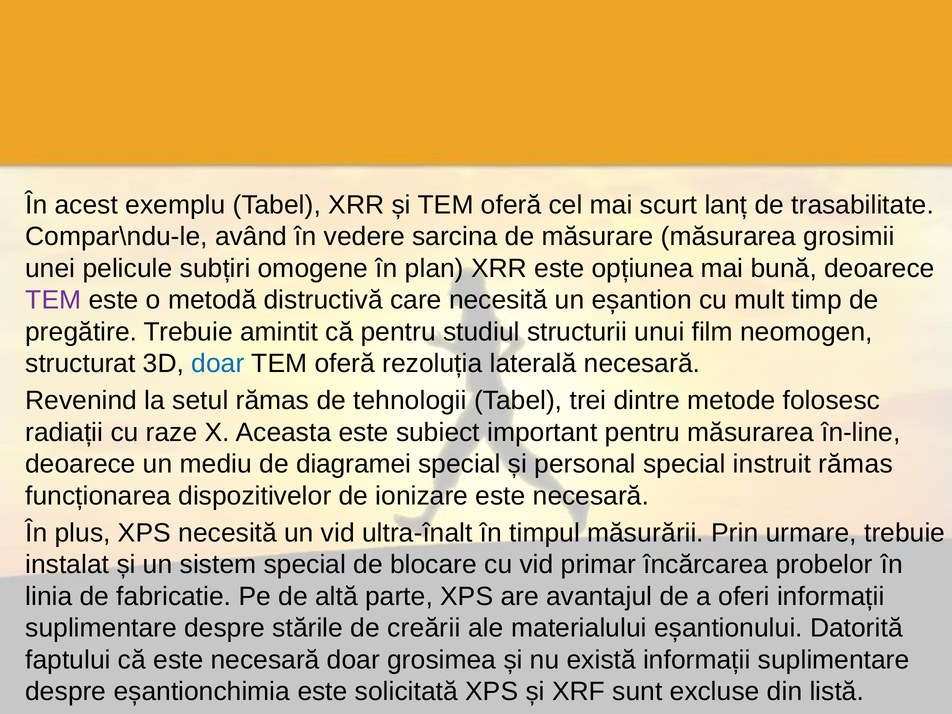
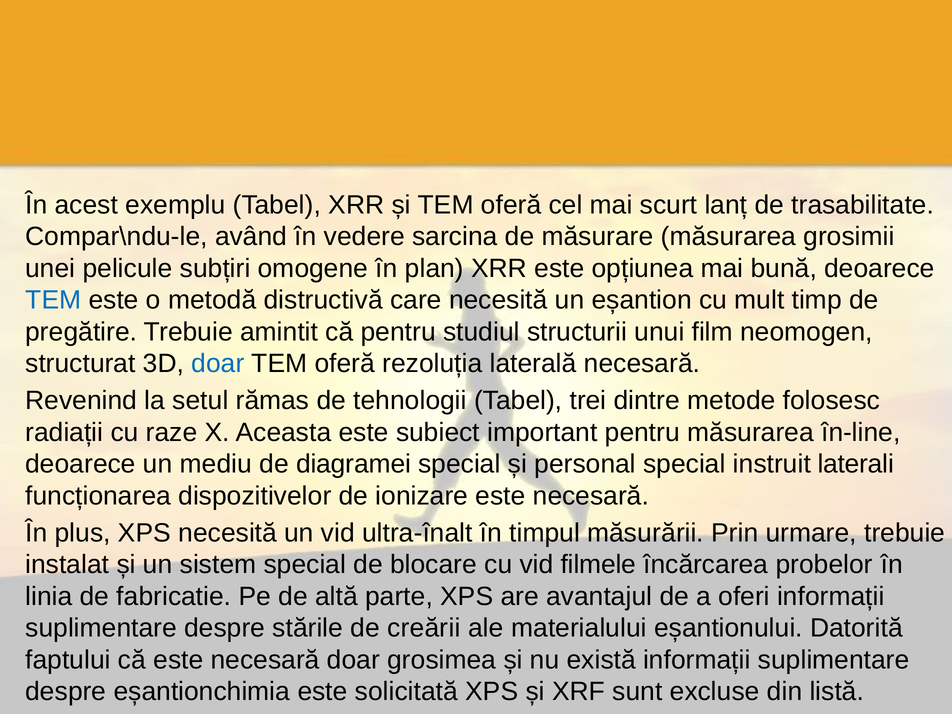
TEM at (53, 300) colour: purple -> blue
instruit rămas: rămas -> laterali
primar: primar -> filmele
